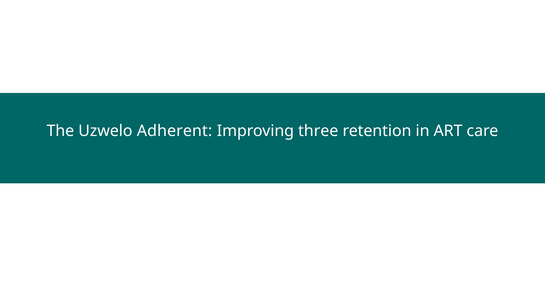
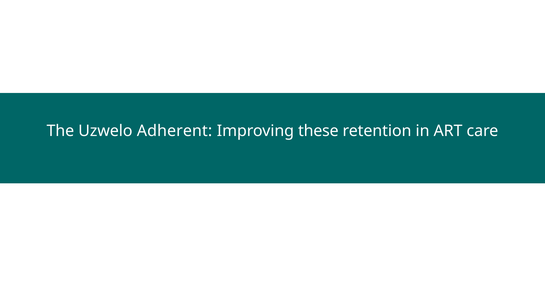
three: three -> these
